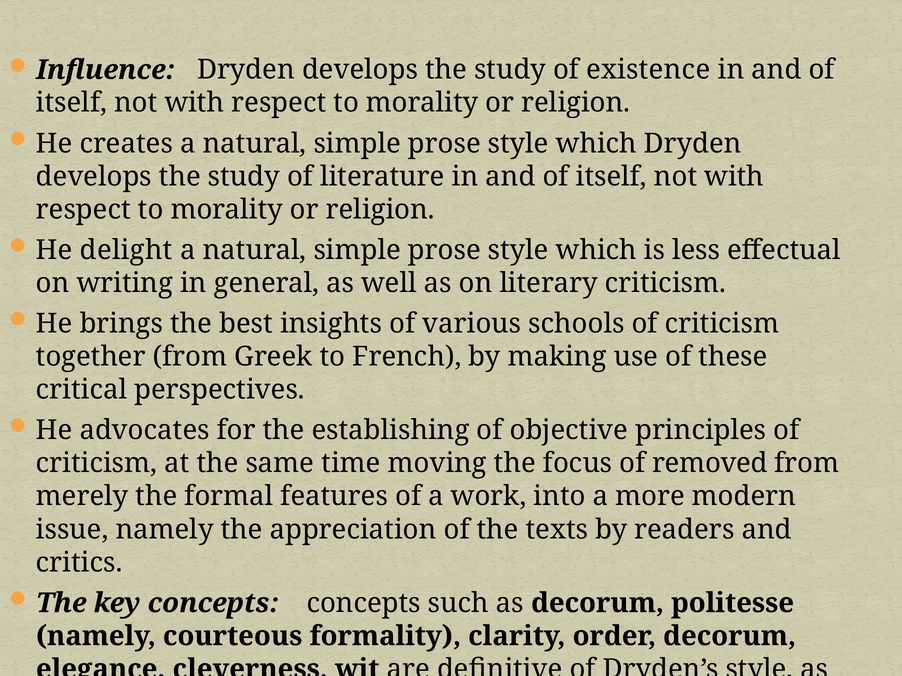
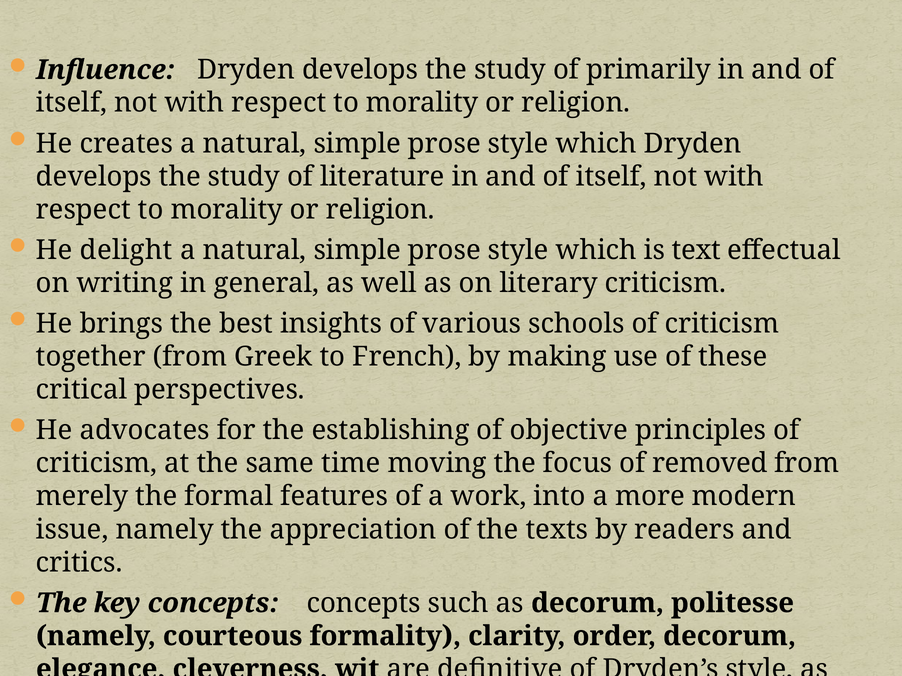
existence: existence -> primarily
less: less -> text
